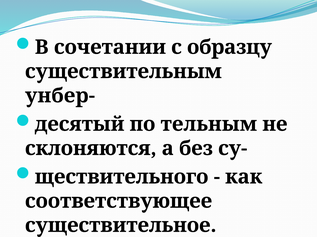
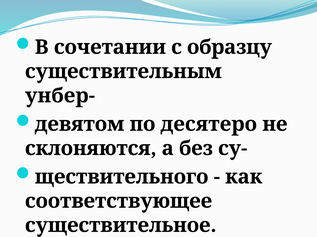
десятый: десятый -> девятом
тельным: тельным -> десятеро
